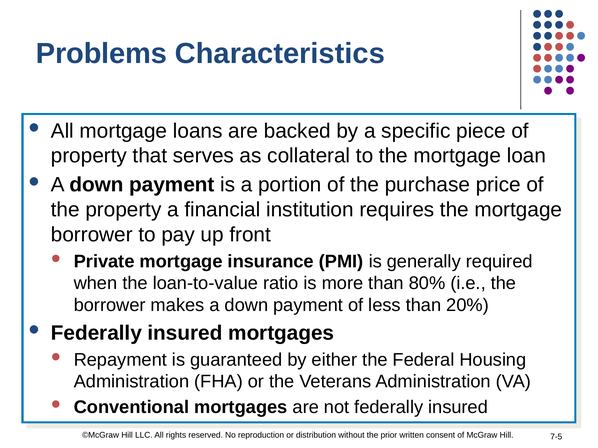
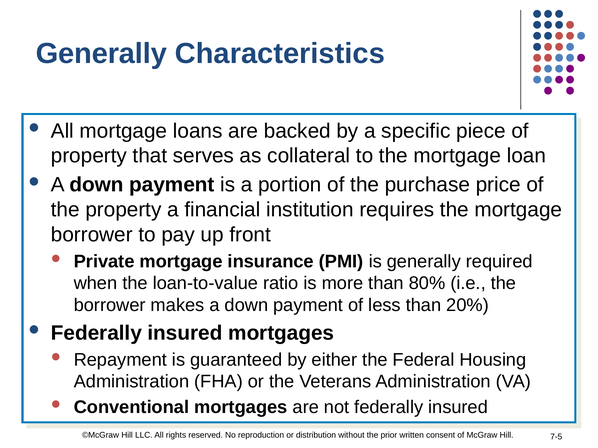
Problems at (101, 54): Problems -> Generally
